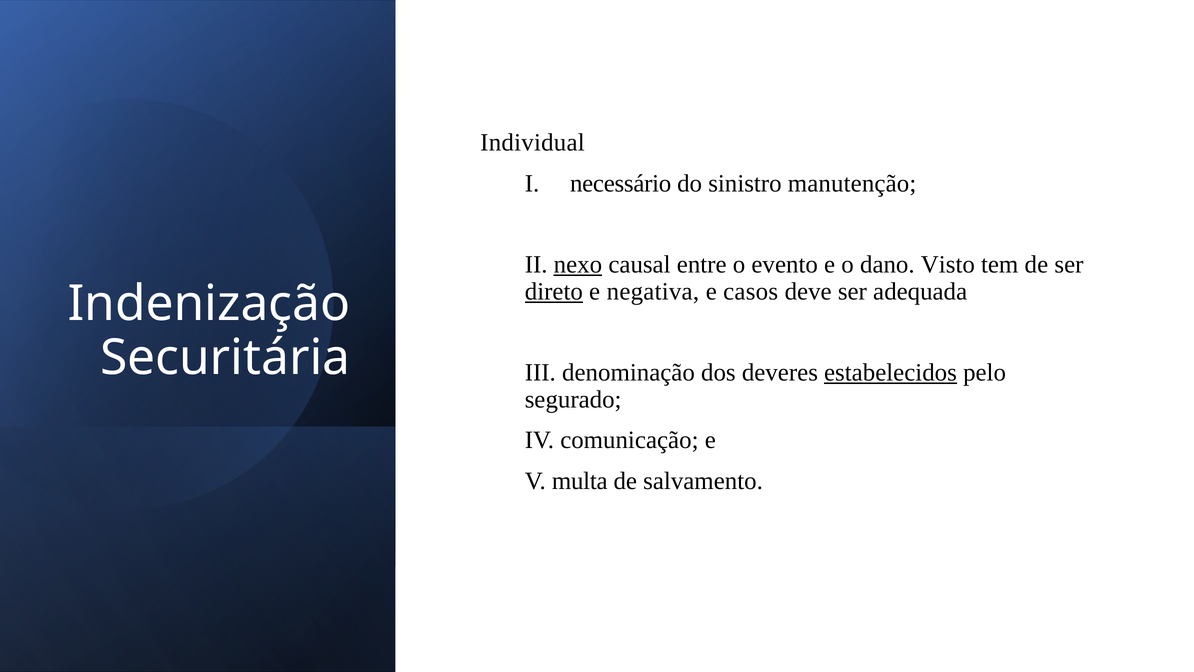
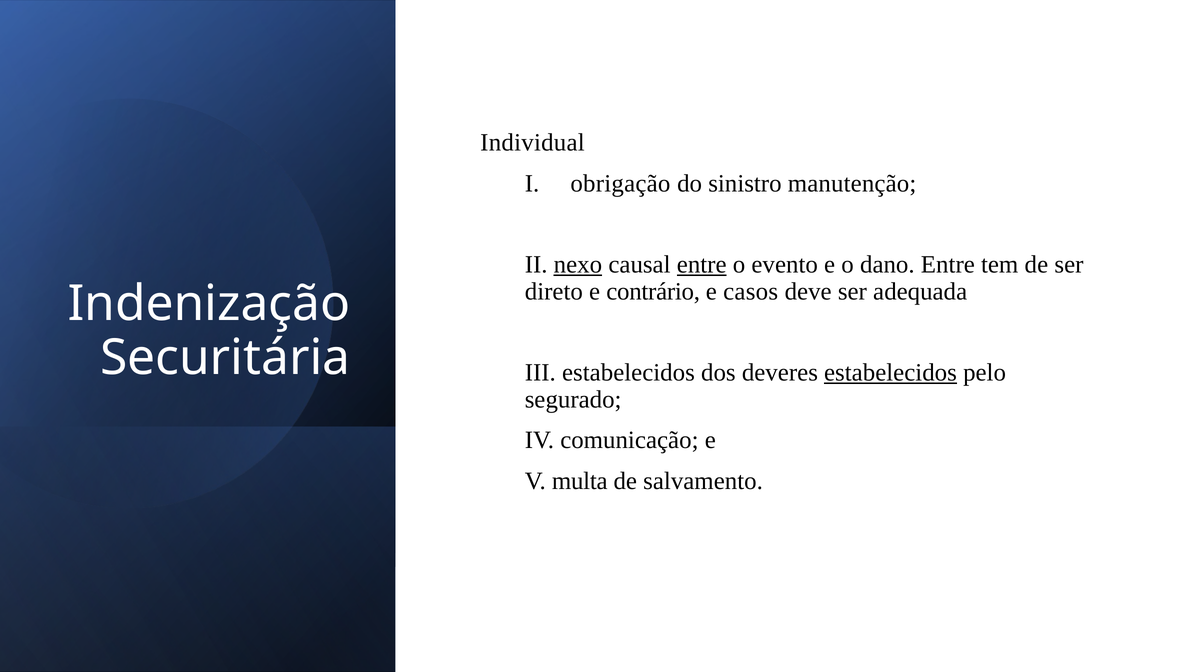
necessário: necessário -> obrigação
entre at (702, 264) underline: none -> present
dano Visto: Visto -> Entre
direto underline: present -> none
negativa: negativa -> contrário
III denominação: denominação -> estabelecidos
